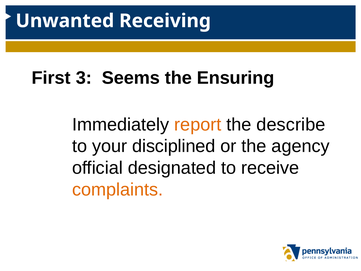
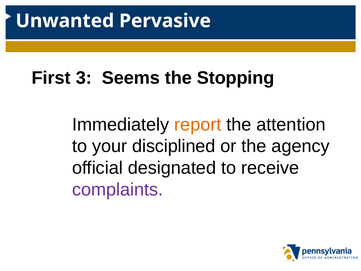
Receiving: Receiving -> Pervasive
Ensuring: Ensuring -> Stopping
describe: describe -> attention
complaints colour: orange -> purple
